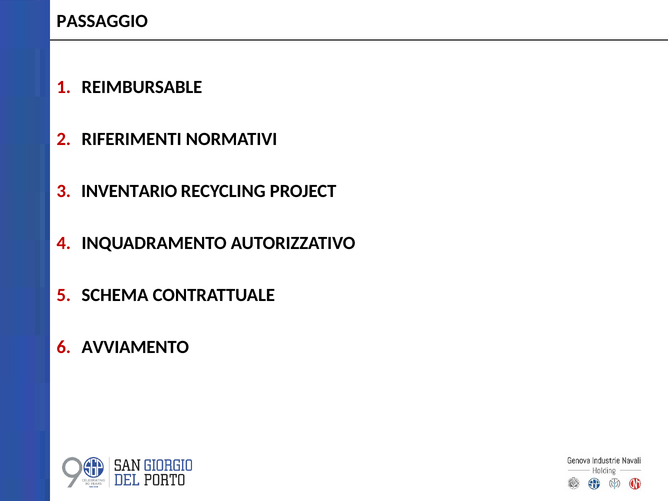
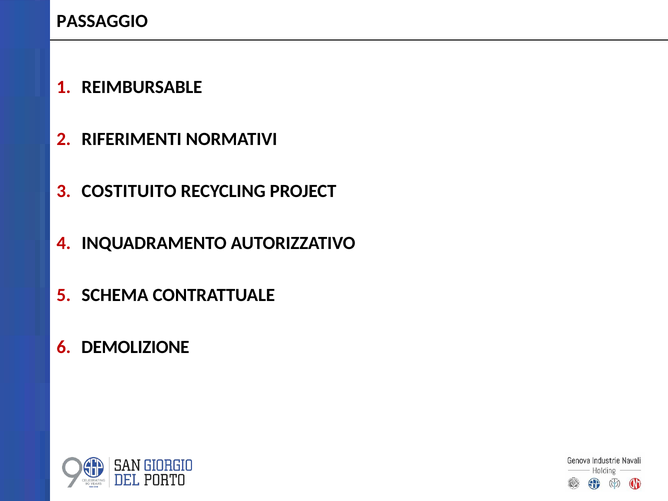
INVENTARIO: INVENTARIO -> COSTITUITO
AVVIAMENTO: AVVIAMENTO -> DEMOLIZIONE
